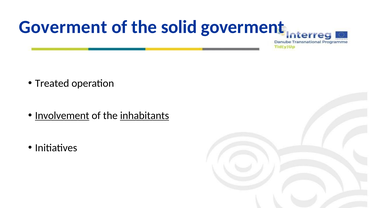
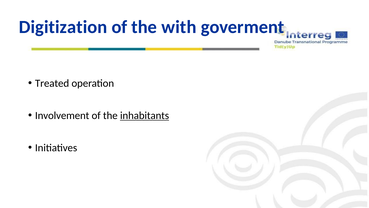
Goverment at (63, 27): Goverment -> Digitization
solid: solid -> with
Involvement underline: present -> none
